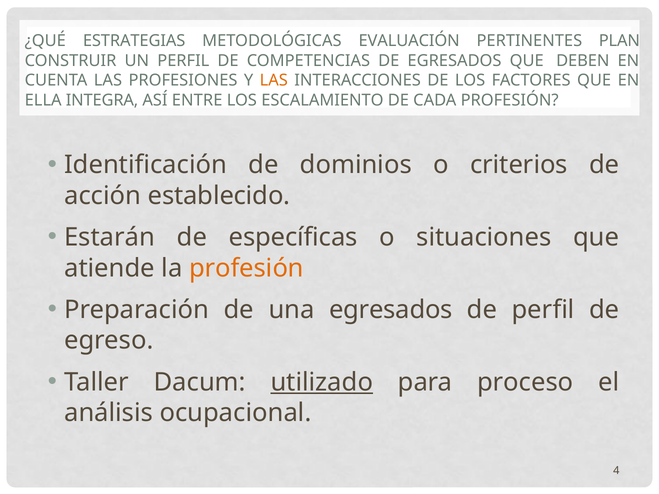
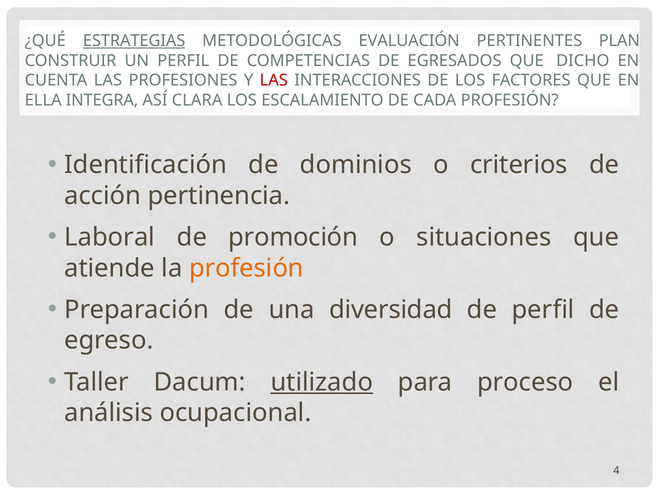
ESTRATEGIAS underline: none -> present
DEBEN: DEBEN -> DICHO
LAS at (274, 81) colour: orange -> red
ENTRE: ENTRE -> CLARA
establecido: establecido -> pertinencia
Estarán: Estarán -> Laboral
específicas: específicas -> promoción
una egresados: egresados -> diversidad
